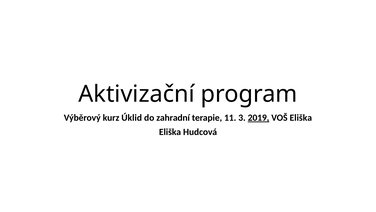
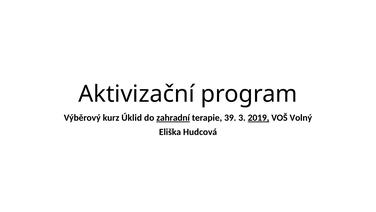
zahradní underline: none -> present
11: 11 -> 39
VOŠ Eliška: Eliška -> Volný
